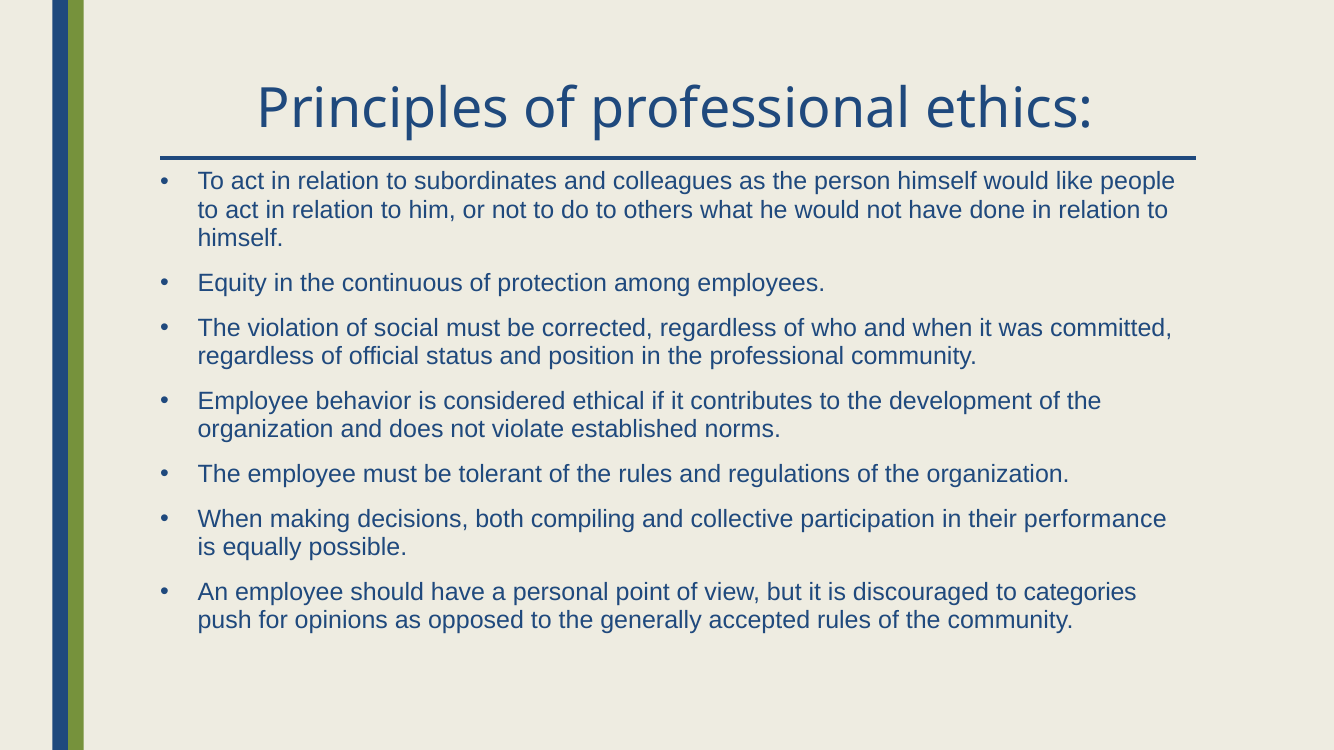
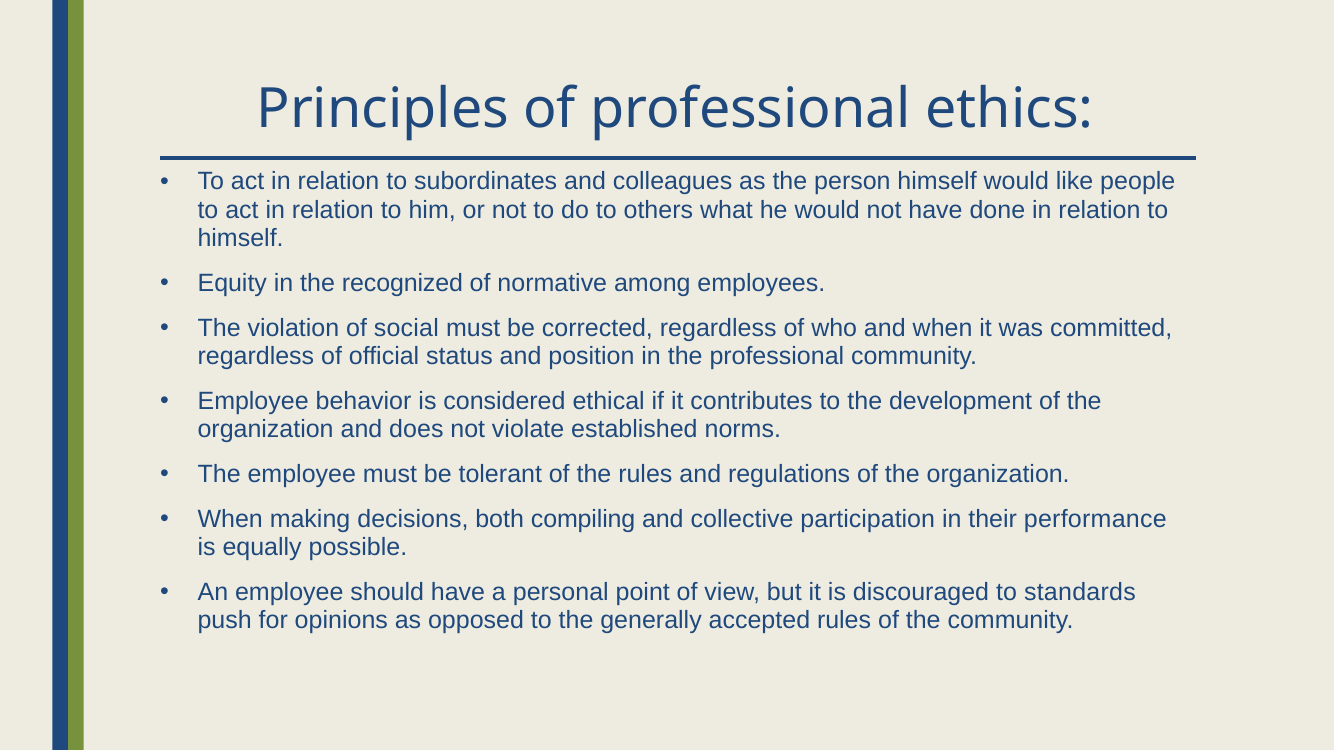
continuous: continuous -> recognized
protection: protection -> normative
categories: categories -> standards
